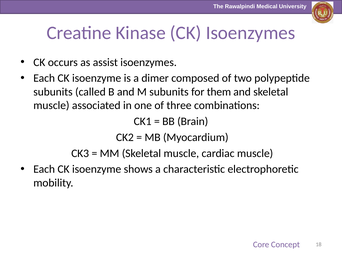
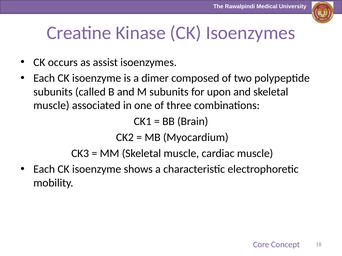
them: them -> upon
